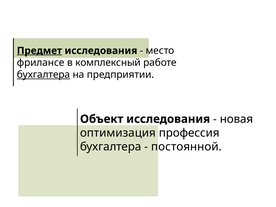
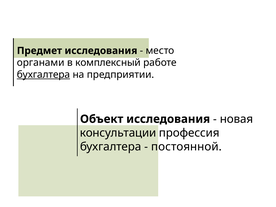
Предмет underline: present -> none
фрилансе: фрилансе -> органами
оптимизация: оптимизация -> консультации
